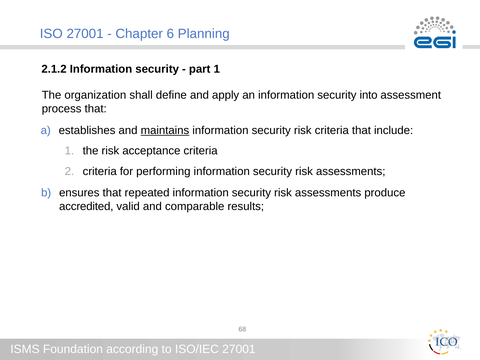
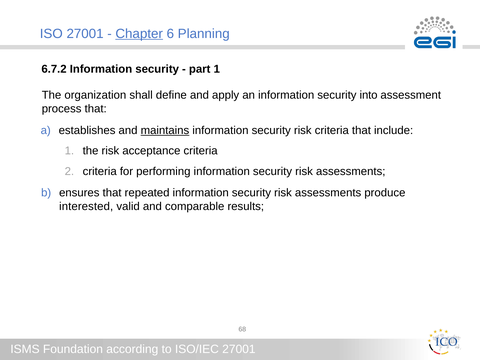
Chapter underline: none -> present
2.1.2: 2.1.2 -> 6.7.2
accredited: accredited -> interested
